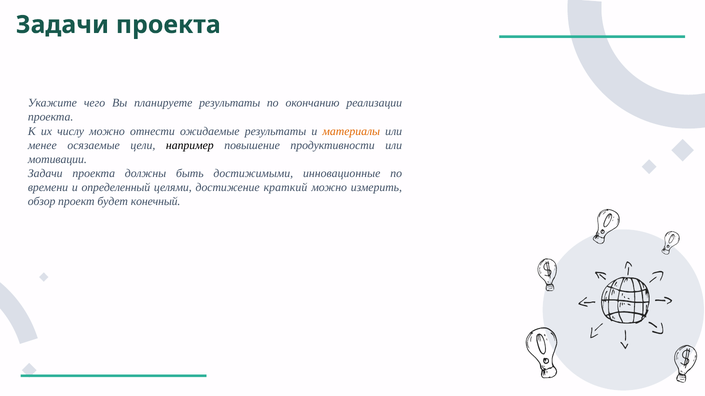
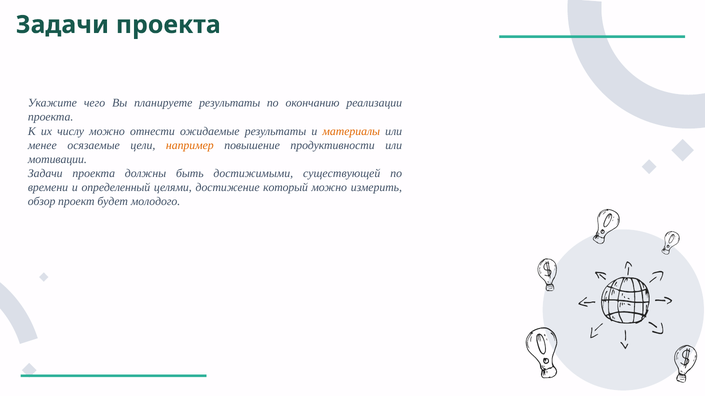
например colour: black -> orange
инновационные: инновационные -> существующей
краткий: краткий -> который
конечный: конечный -> молодого
